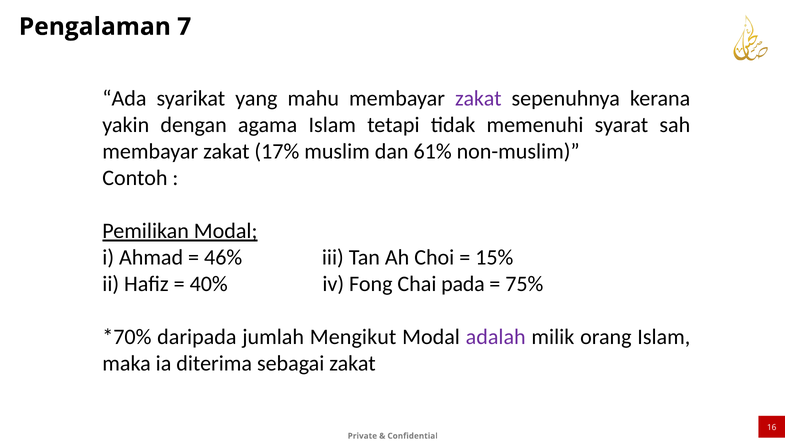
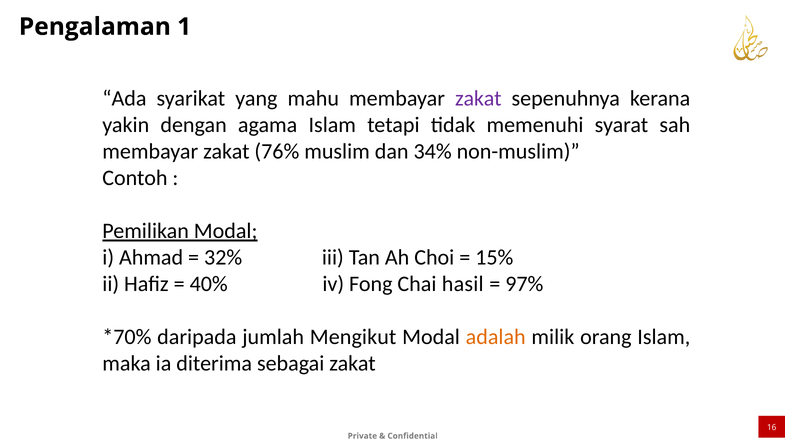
7: 7 -> 1
17%: 17% -> 76%
61%: 61% -> 34%
46%: 46% -> 32%
pada: pada -> hasil
75%: 75% -> 97%
adalah colour: purple -> orange
